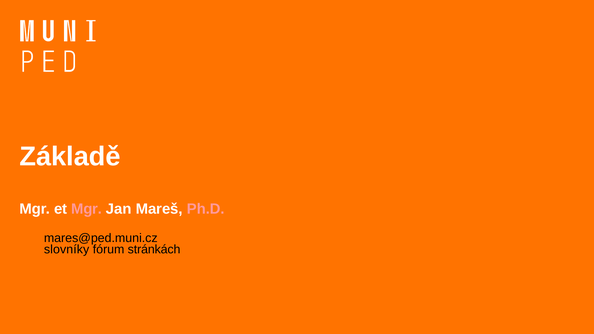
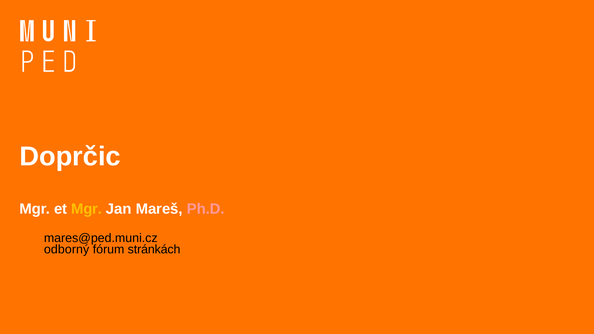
Základě: Základě -> Doprčic
Mgr at (87, 209) colour: pink -> yellow
slovníky: slovníky -> odborný
